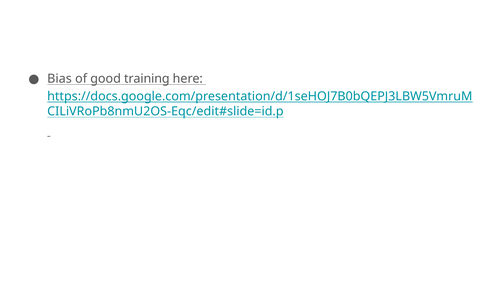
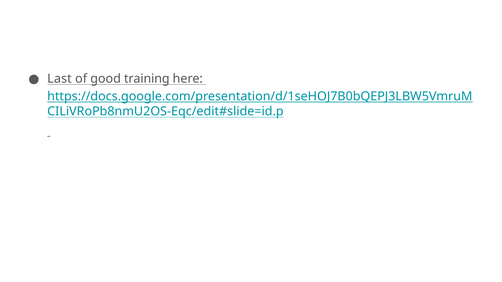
Bias: Bias -> Last
